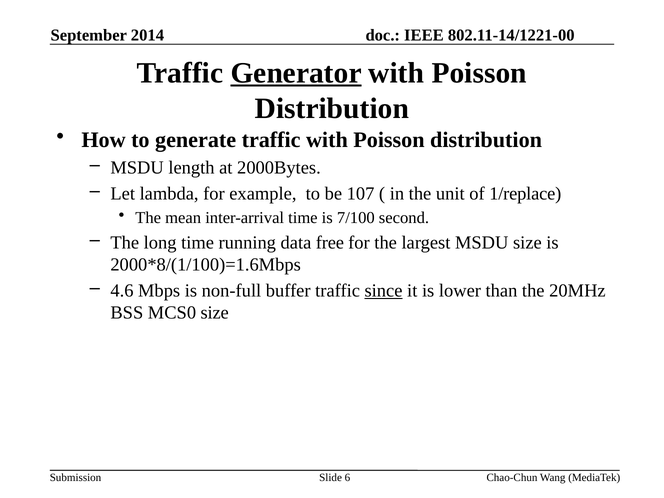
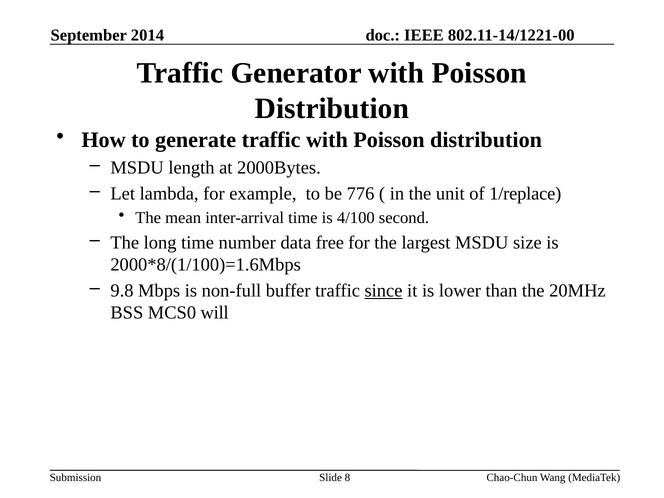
Generator underline: present -> none
107: 107 -> 776
7/100: 7/100 -> 4/100
running: running -> number
4.6: 4.6 -> 9.8
MCS0 size: size -> will
6: 6 -> 8
